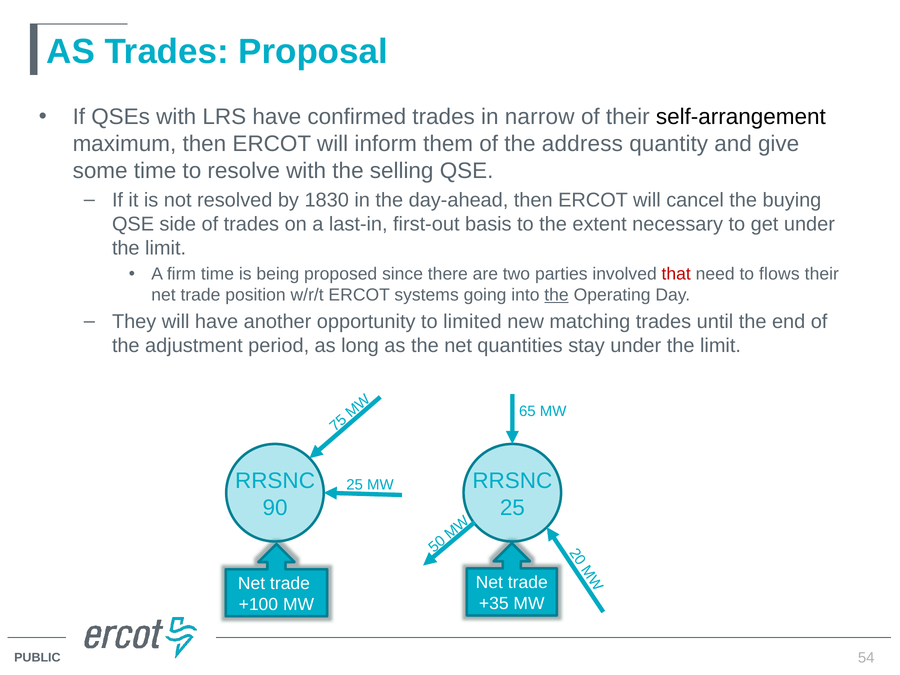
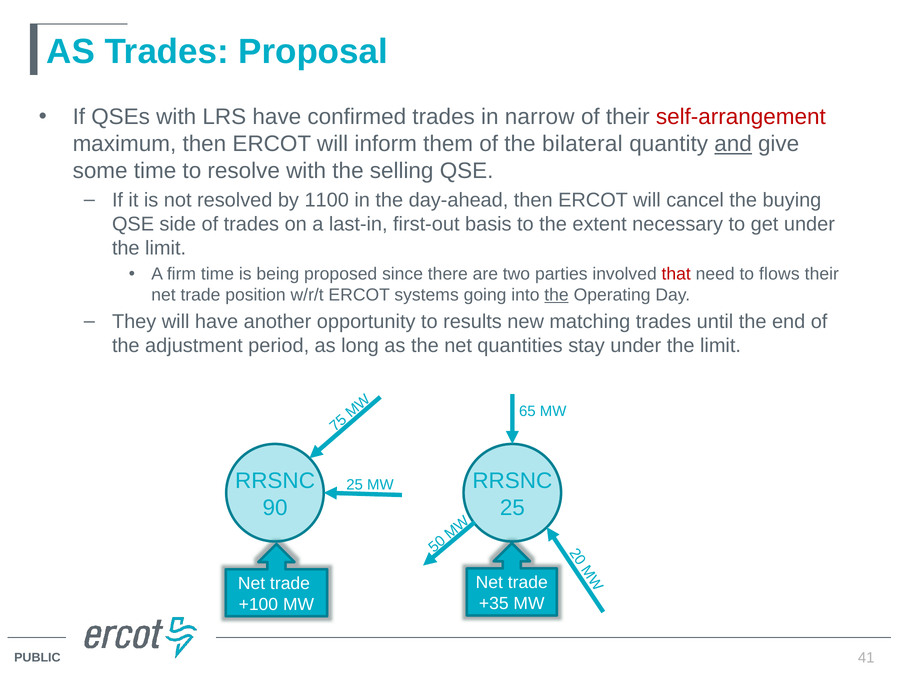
self-arrangement colour: black -> red
address: address -> bilateral
and underline: none -> present
1830: 1830 -> 1100
limited: limited -> results
54: 54 -> 41
